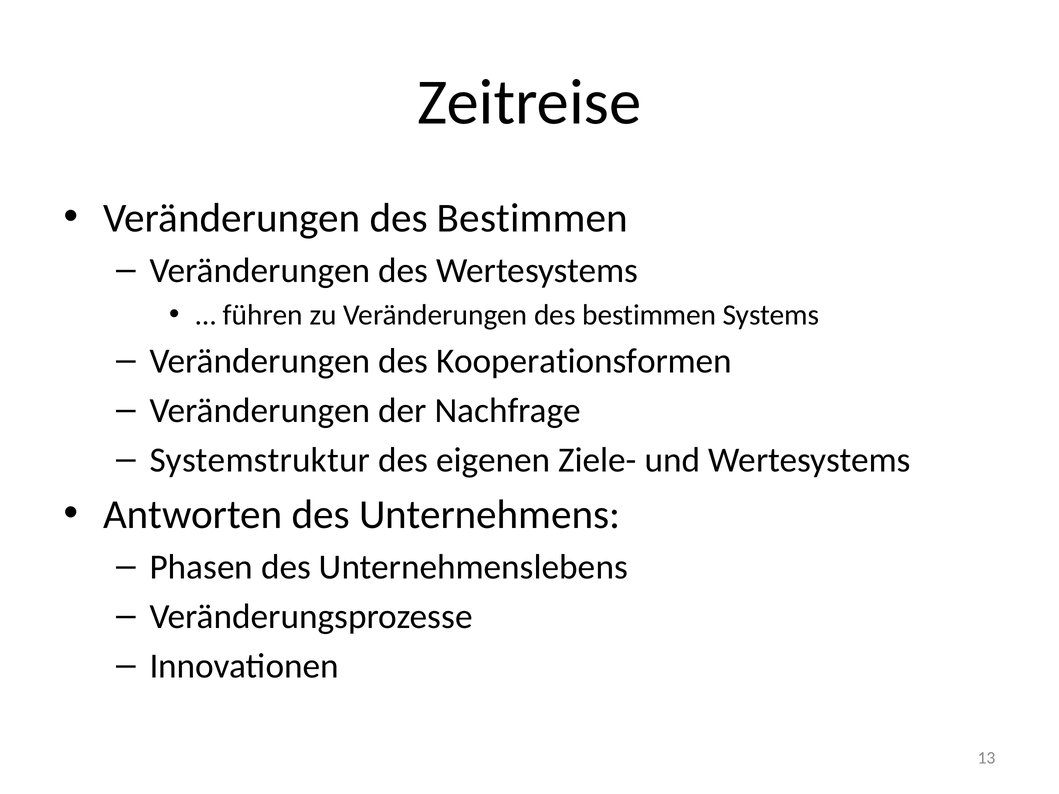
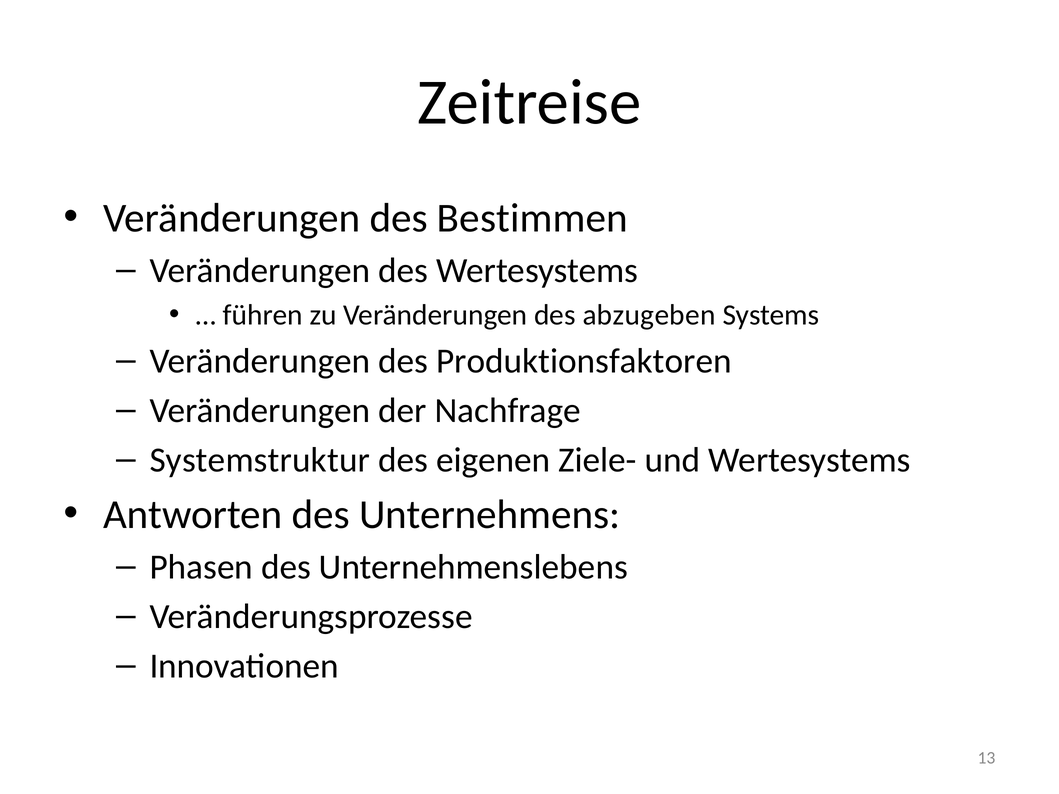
zu Veränderungen des bestimmen: bestimmen -> abzugeben
Kooperationsformen: Kooperationsformen -> Produktionsfaktoren
